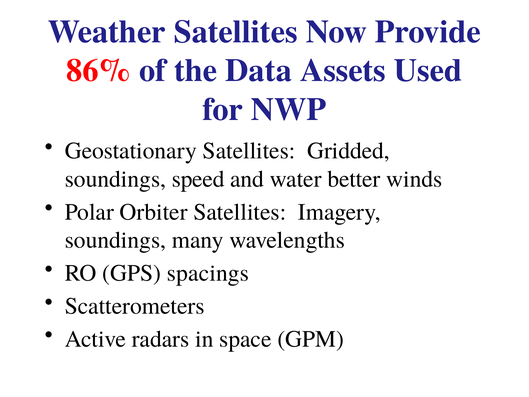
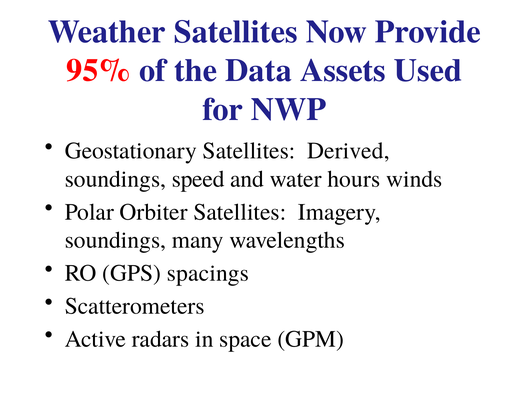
86%: 86% -> 95%
Gridded: Gridded -> Derived
better: better -> hours
